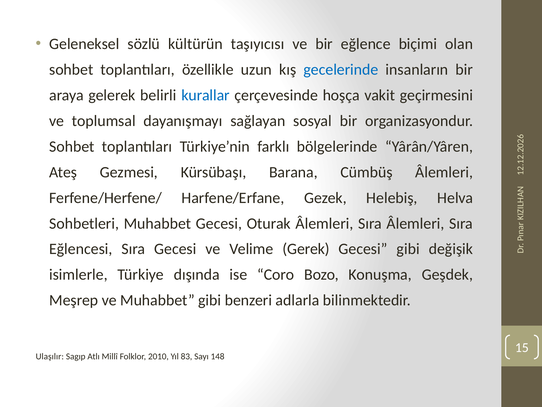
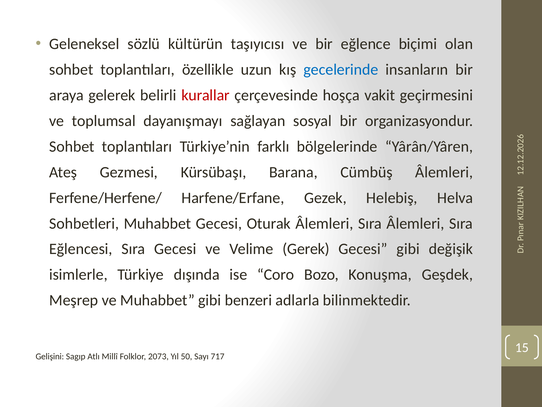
kurallar colour: blue -> red
Ulaşılır: Ulaşılır -> Gelişini
2010: 2010 -> 2073
83: 83 -> 50
148: 148 -> 717
